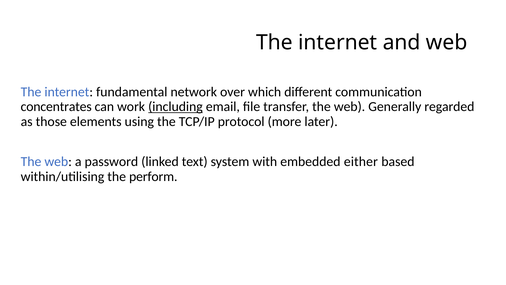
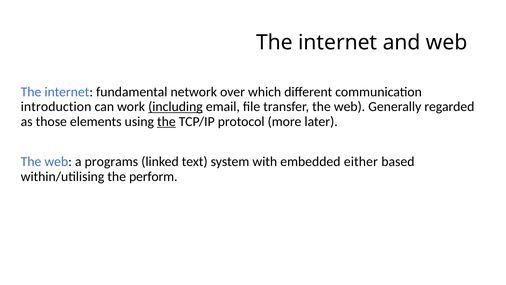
concentrates: concentrates -> introduction
the at (166, 121) underline: none -> present
password: password -> programs
